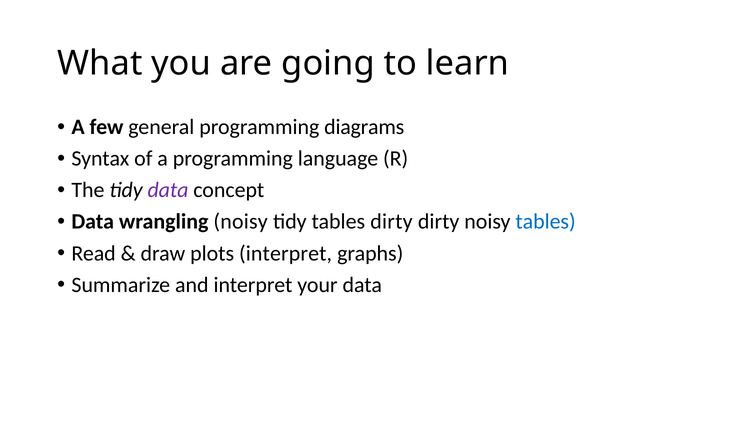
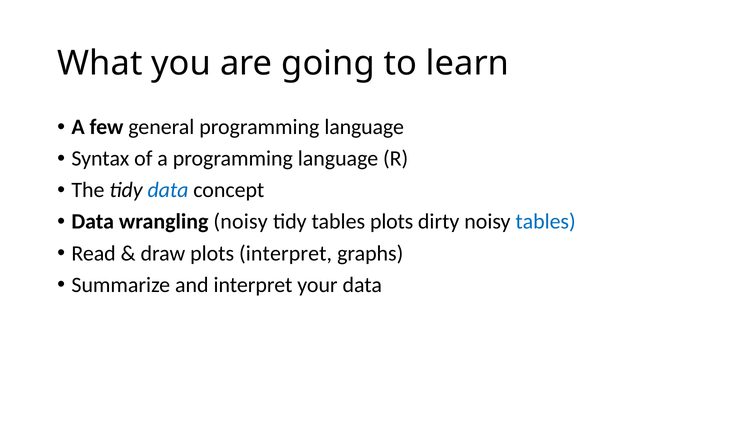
general programming diagrams: diagrams -> language
data at (168, 190) colour: purple -> blue
tables dirty: dirty -> plots
